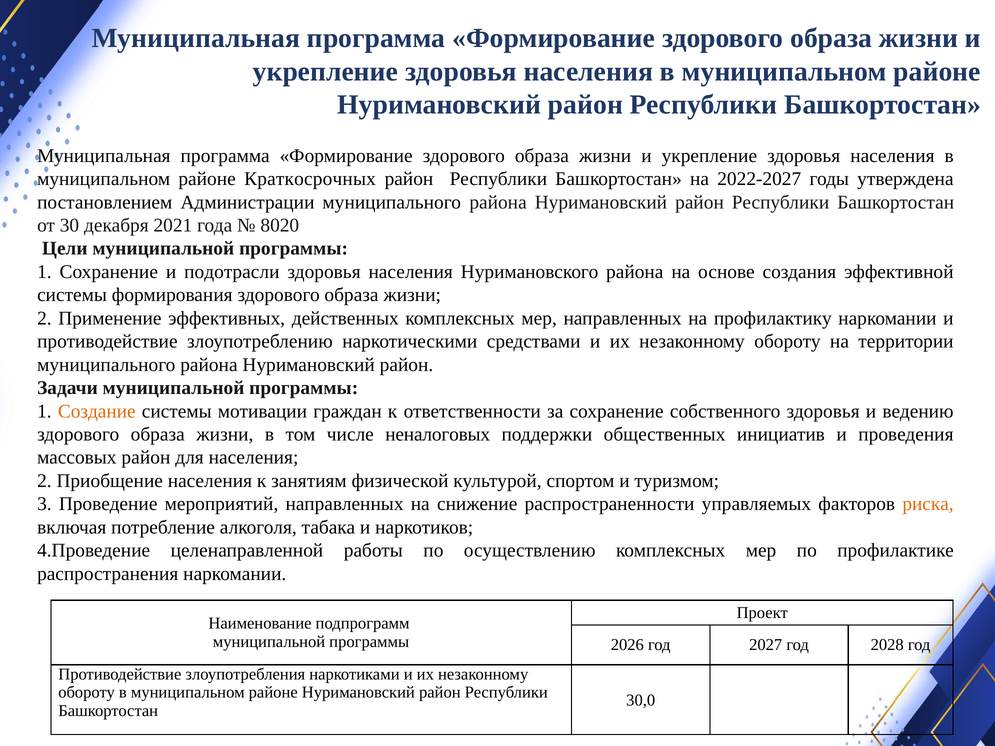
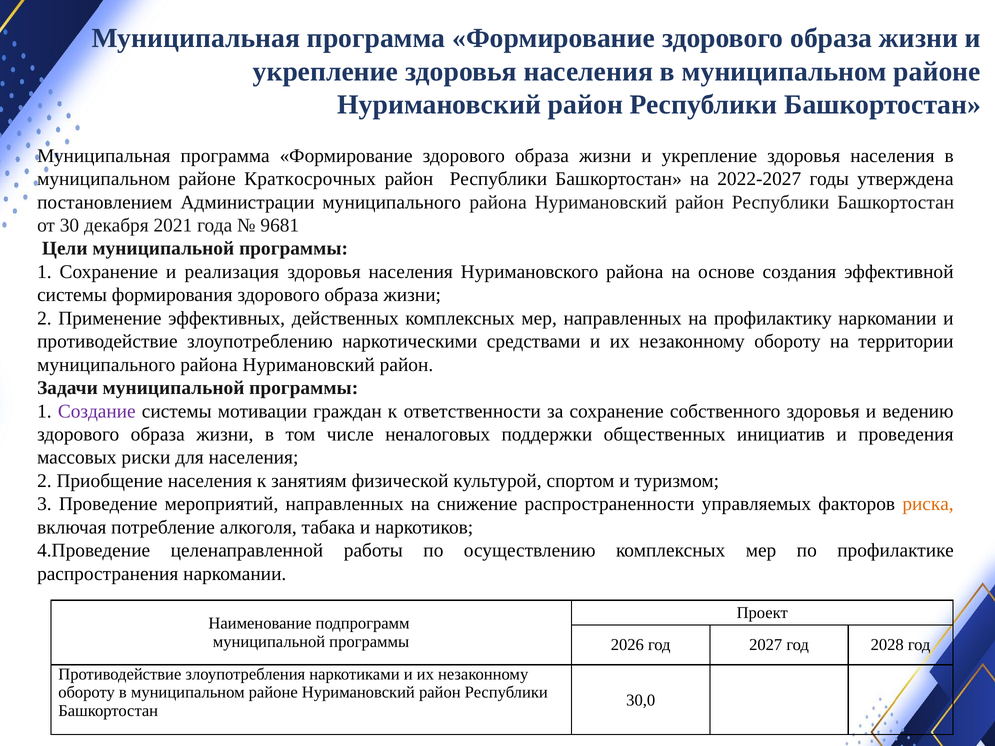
8020: 8020 -> 9681
подотрасли: подотрасли -> реализация
Создание colour: orange -> purple
массовых район: район -> риски
